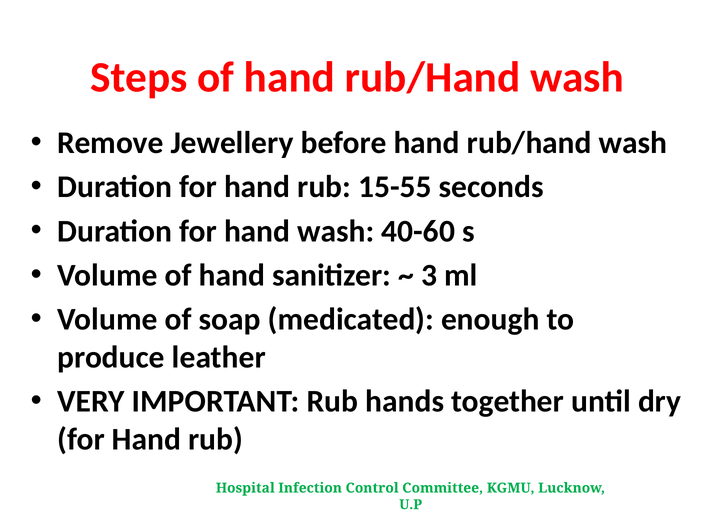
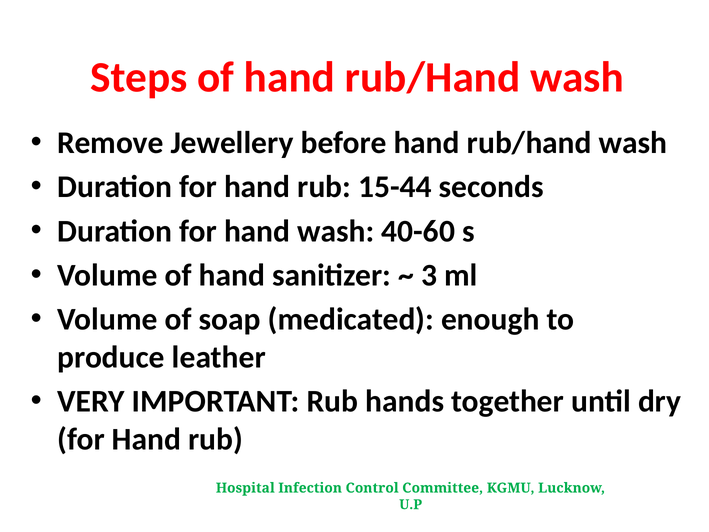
15-55: 15-55 -> 15-44
